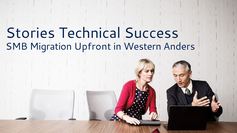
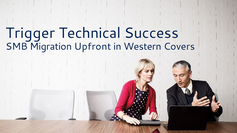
Stories: Stories -> Trigger
Anders: Anders -> Covers
